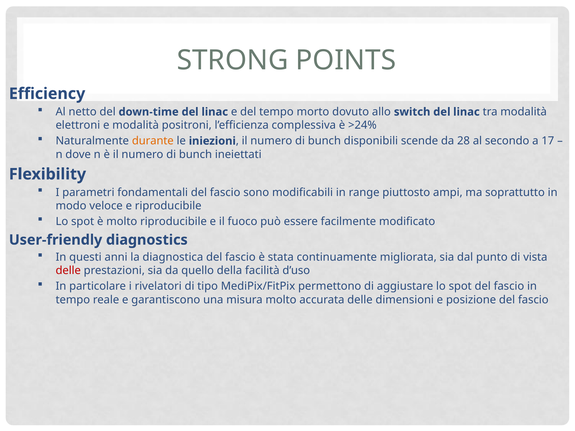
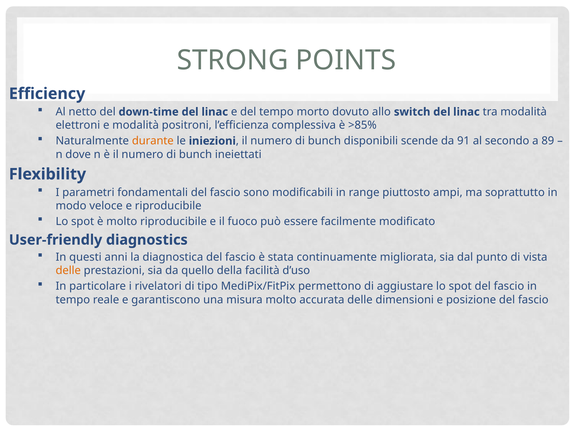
>24%: >24% -> >85%
28: 28 -> 91
17: 17 -> 89
delle at (68, 271) colour: red -> orange
